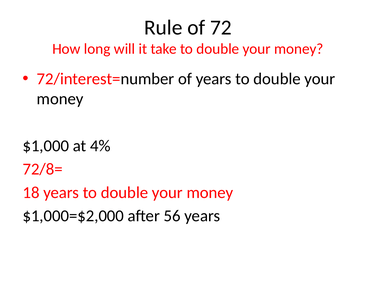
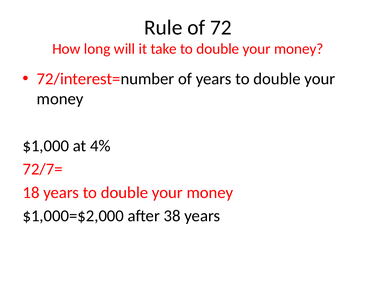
72/8=: 72/8= -> 72/7=
56: 56 -> 38
